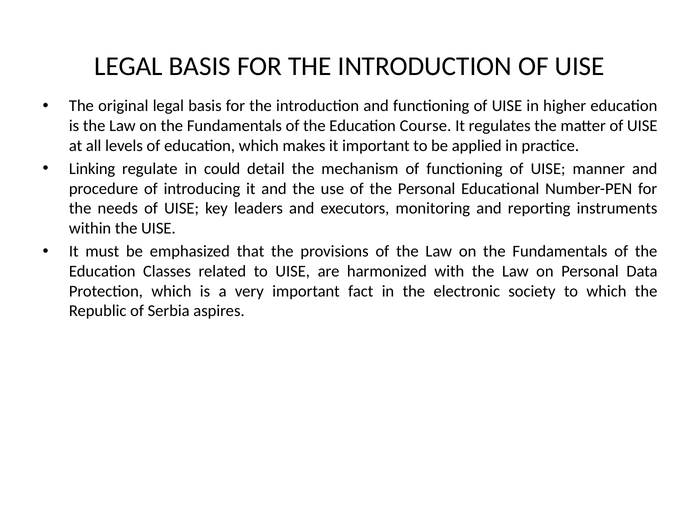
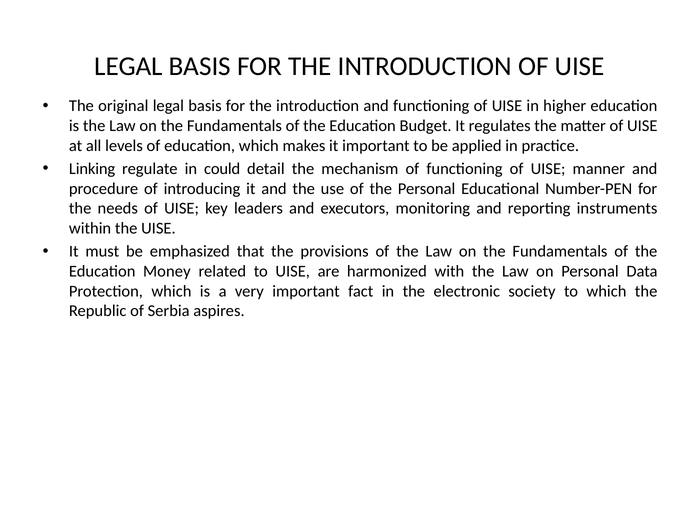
Course: Course -> Budget
Classes: Classes -> Money
